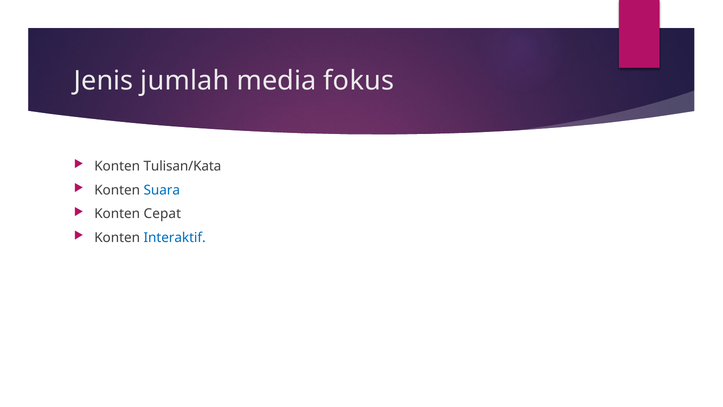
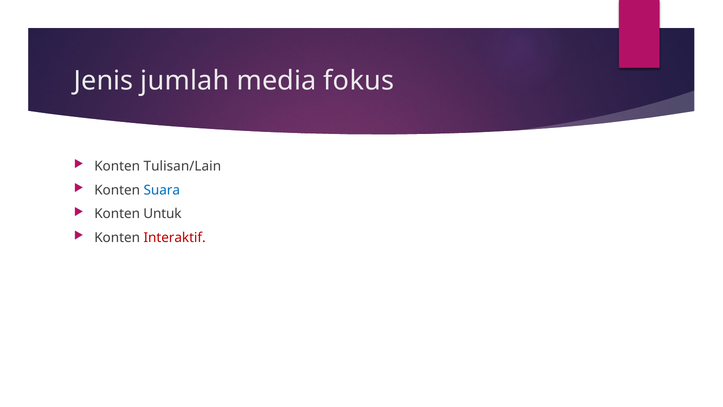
Tulisan/Kata: Tulisan/Kata -> Tulisan/Lain
Cepat: Cepat -> Untuk
Interaktif colour: blue -> red
